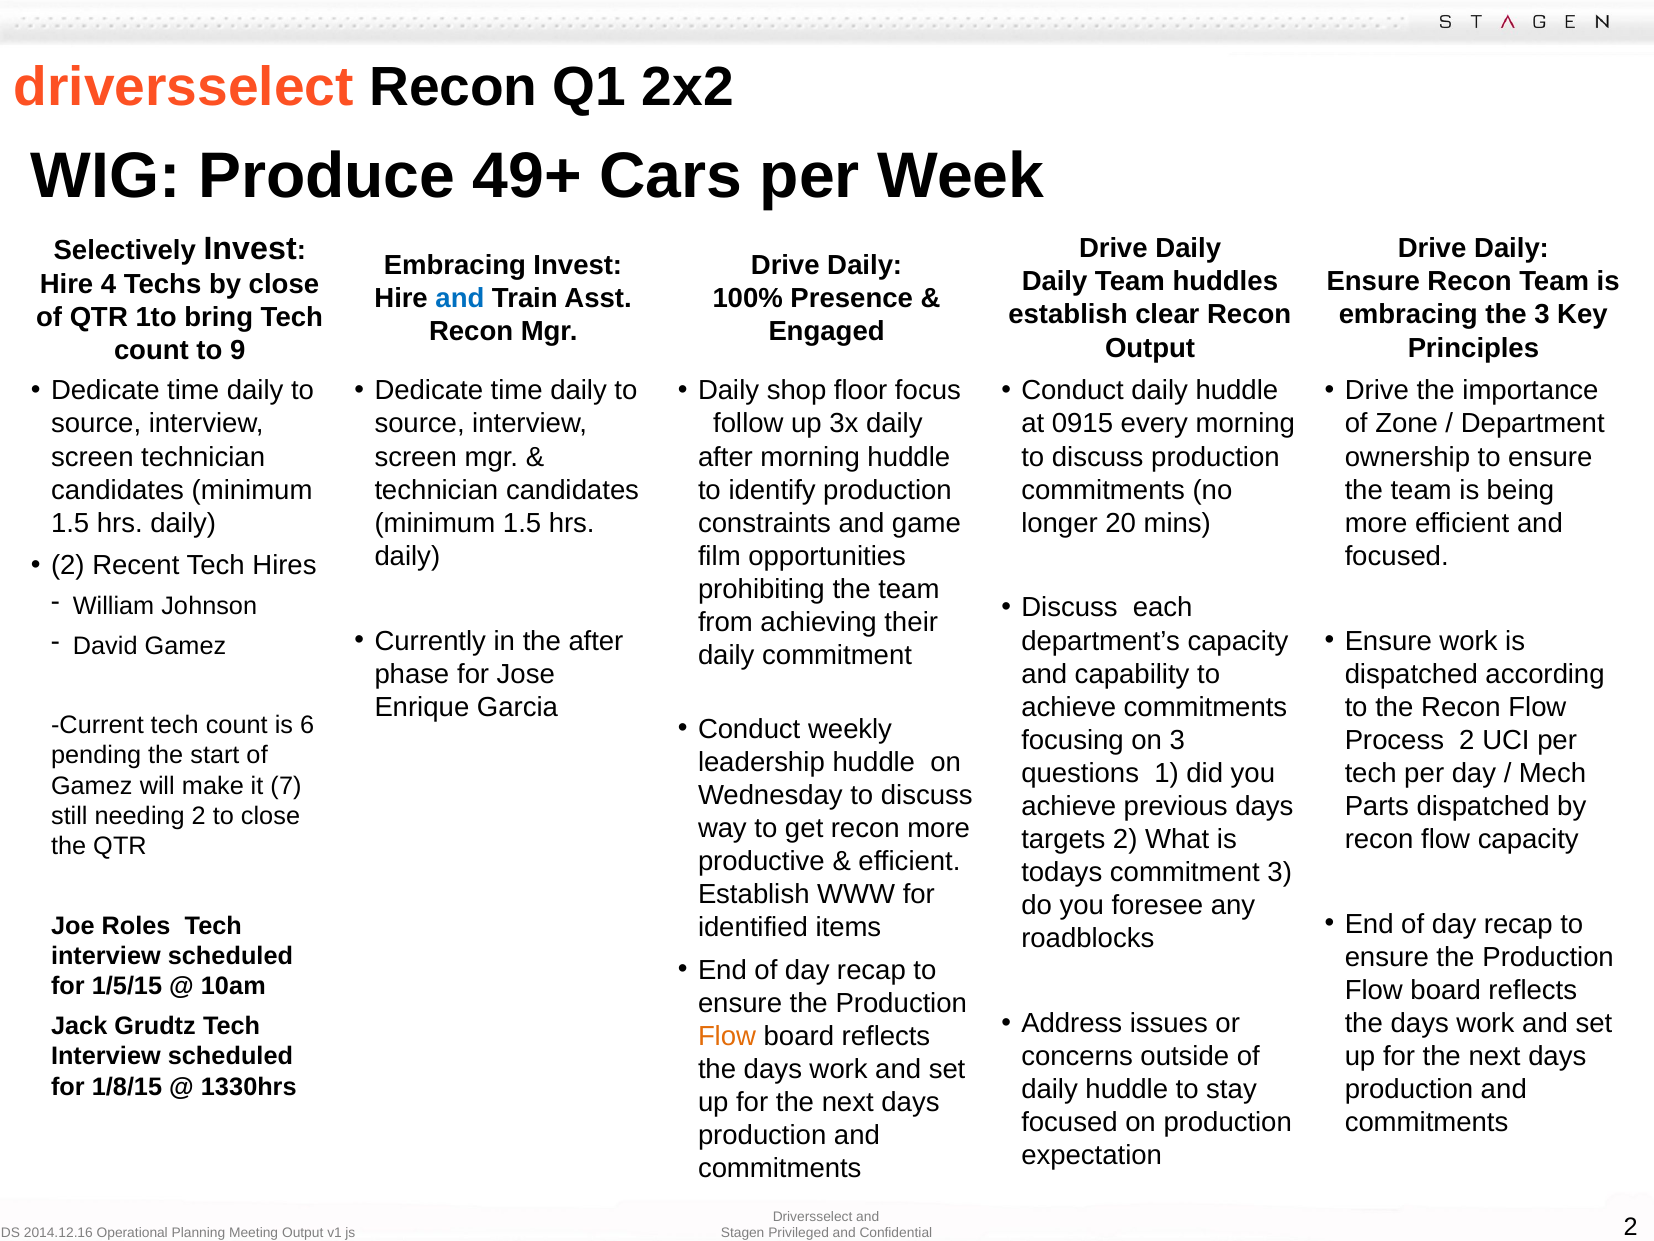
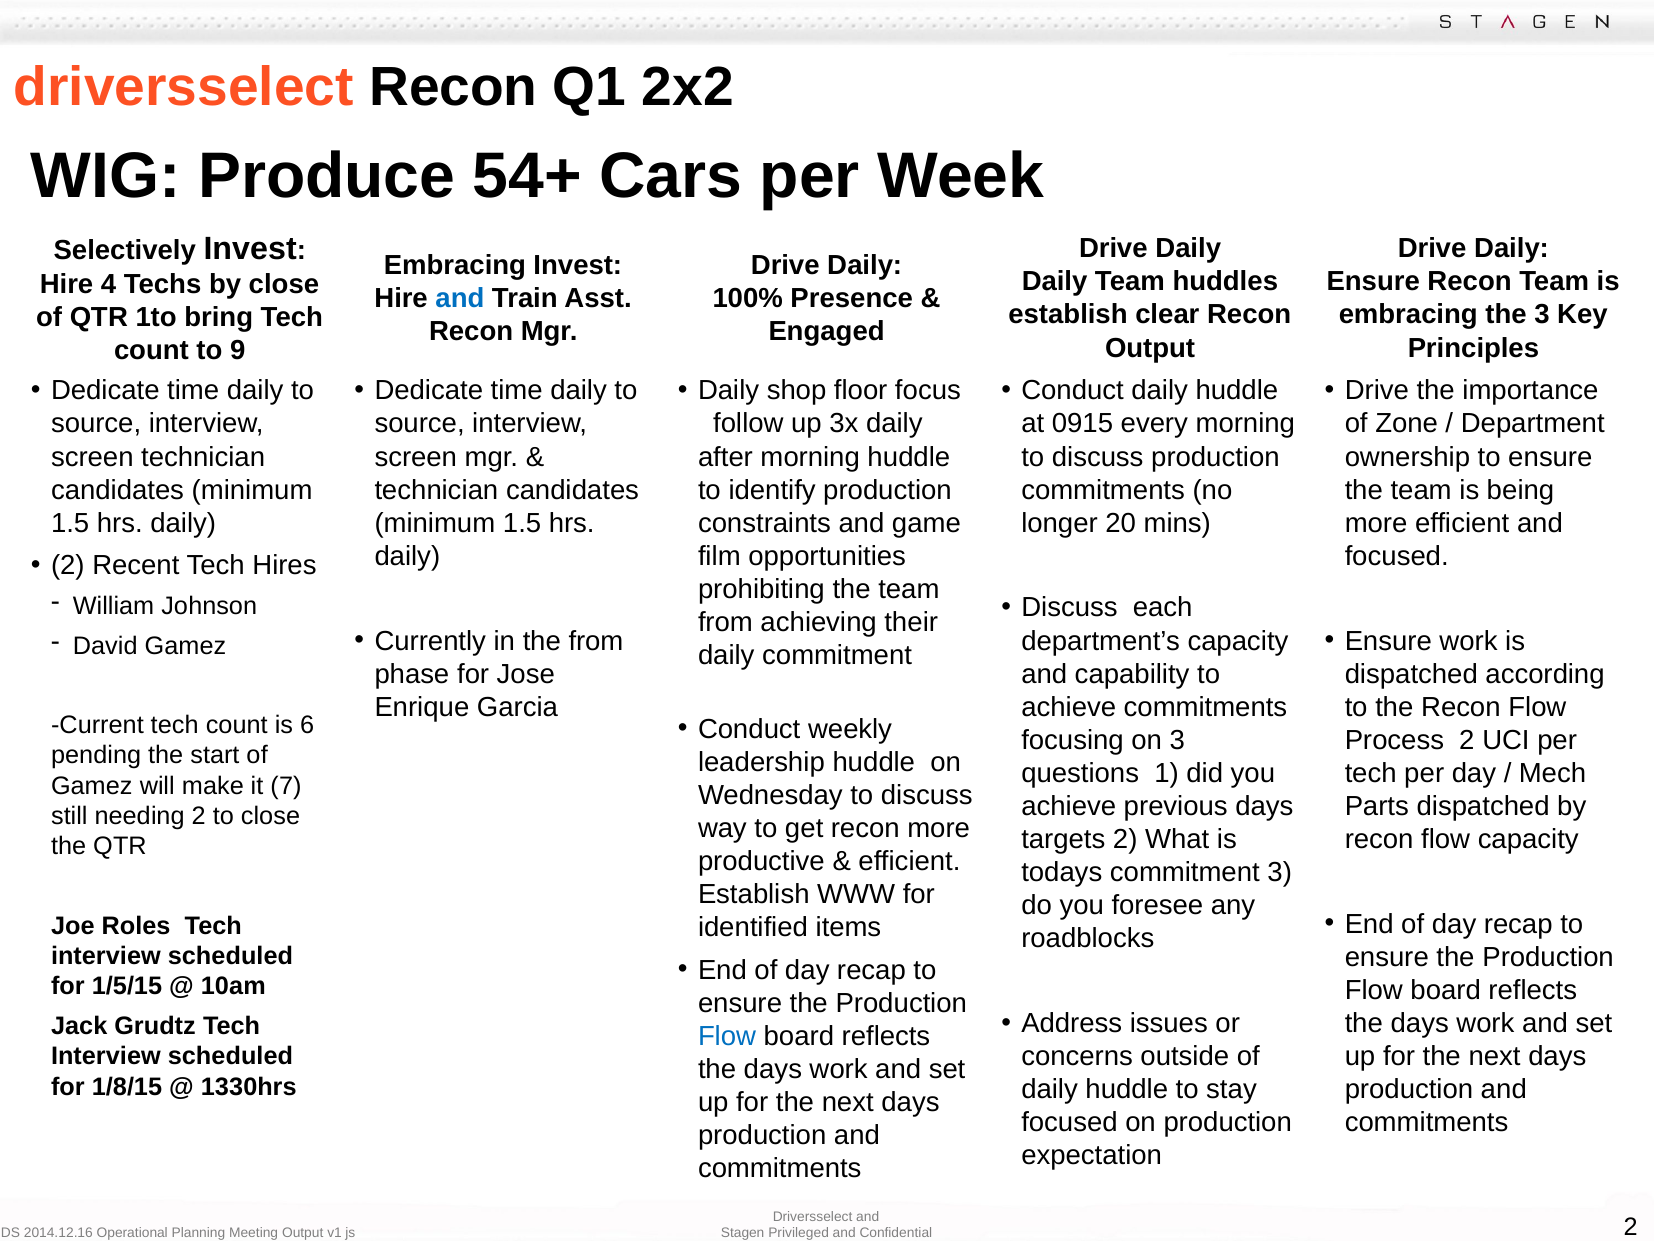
49+: 49+ -> 54+
the after: after -> from
Flow at (727, 1036) colour: orange -> blue
